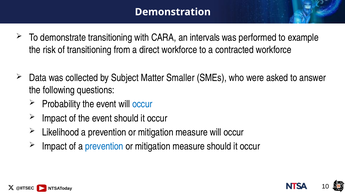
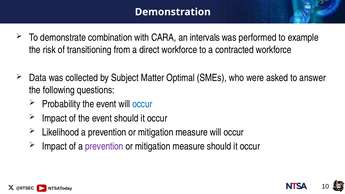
demonstrate transitioning: transitioning -> combination
Smaller: Smaller -> Optimal
prevention at (104, 146) colour: blue -> purple
